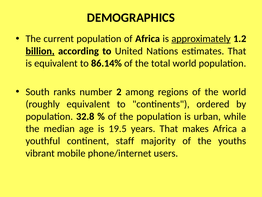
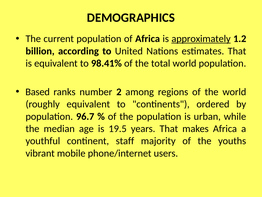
billion underline: present -> none
86.14%: 86.14% -> 98.41%
South: South -> Based
32.8: 32.8 -> 96.7
